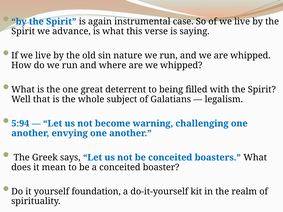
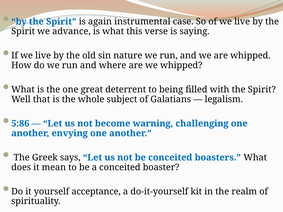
5:94: 5:94 -> 5:86
foundation: foundation -> acceptance
